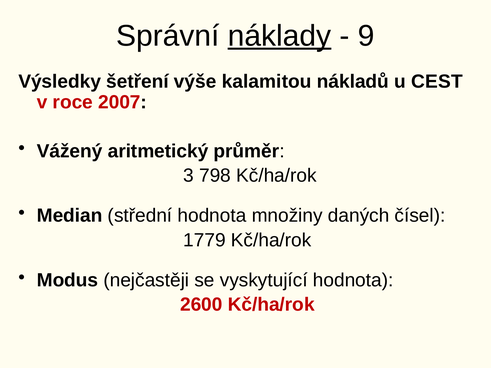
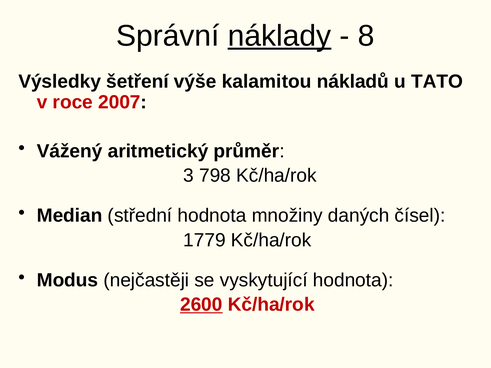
9: 9 -> 8
CEST: CEST -> TATO
2600 underline: none -> present
